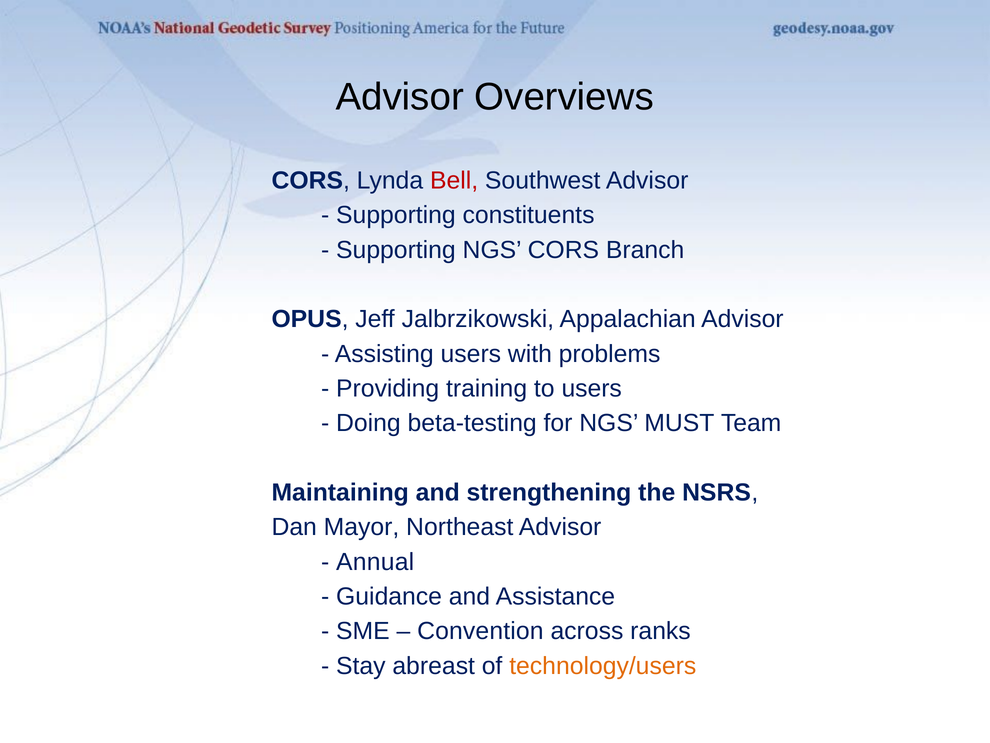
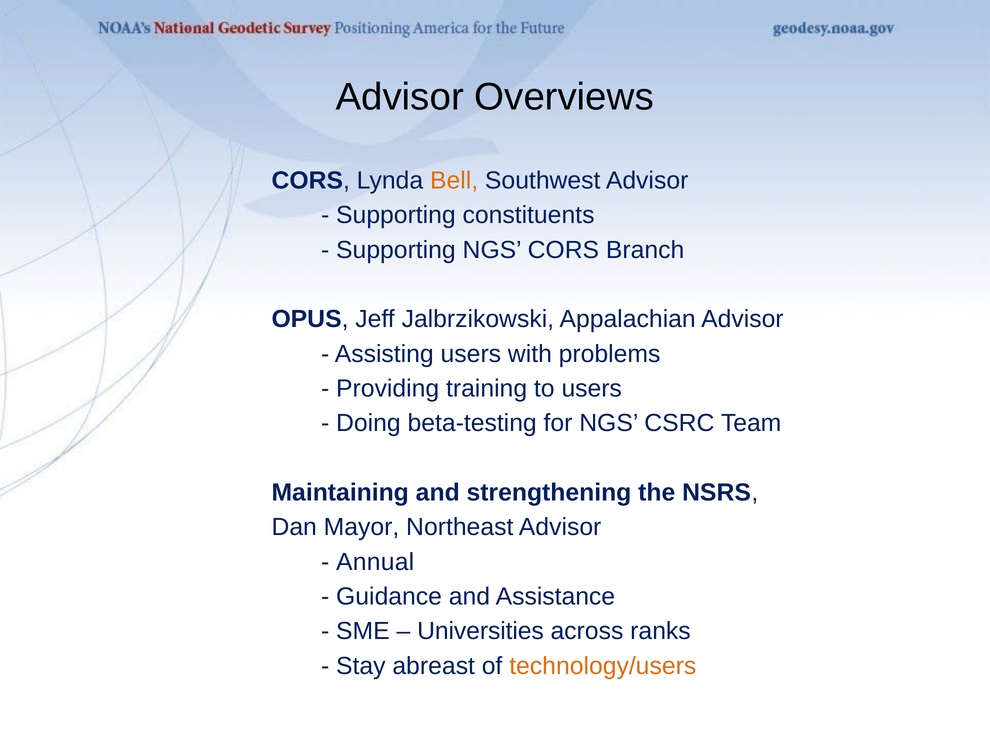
Bell colour: red -> orange
MUST: MUST -> CSRC
Convention: Convention -> Universities
